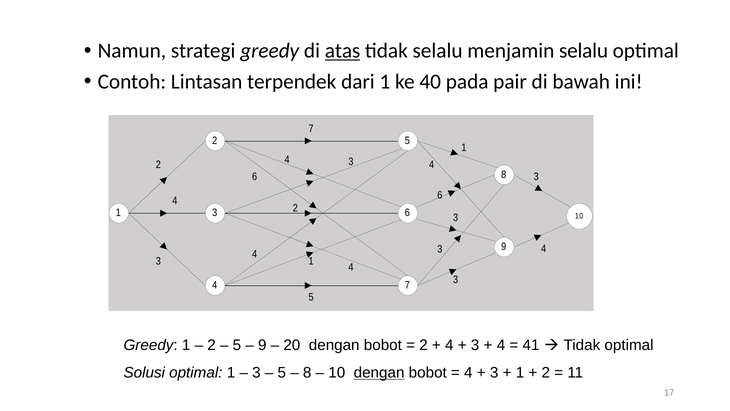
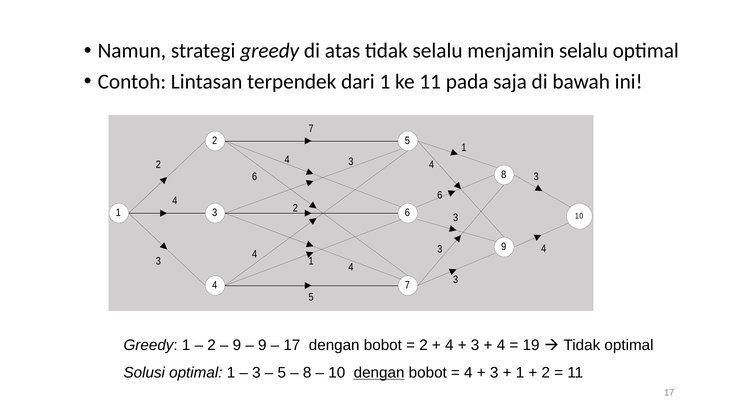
atas underline: present -> none
ke 40: 40 -> 11
pair: pair -> saja
5 at (237, 345): 5 -> 9
20 at (292, 345): 20 -> 17
41: 41 -> 19
